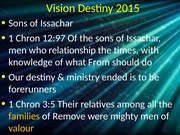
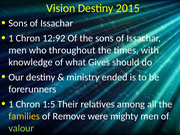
12:97: 12:97 -> 12:92
relationship: relationship -> throughout
From: From -> Gives
3:5: 3:5 -> 1:5
valour colour: yellow -> light green
